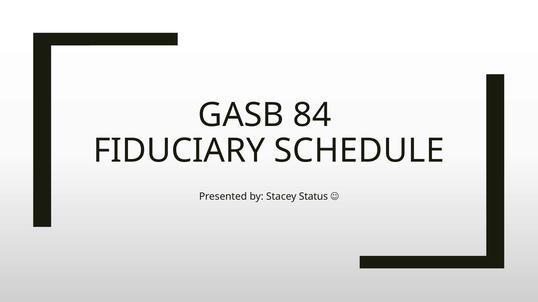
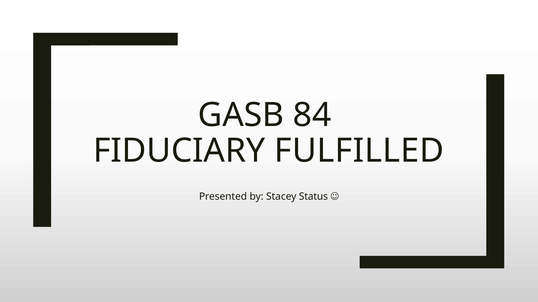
SCHEDULE: SCHEDULE -> FULFILLED
